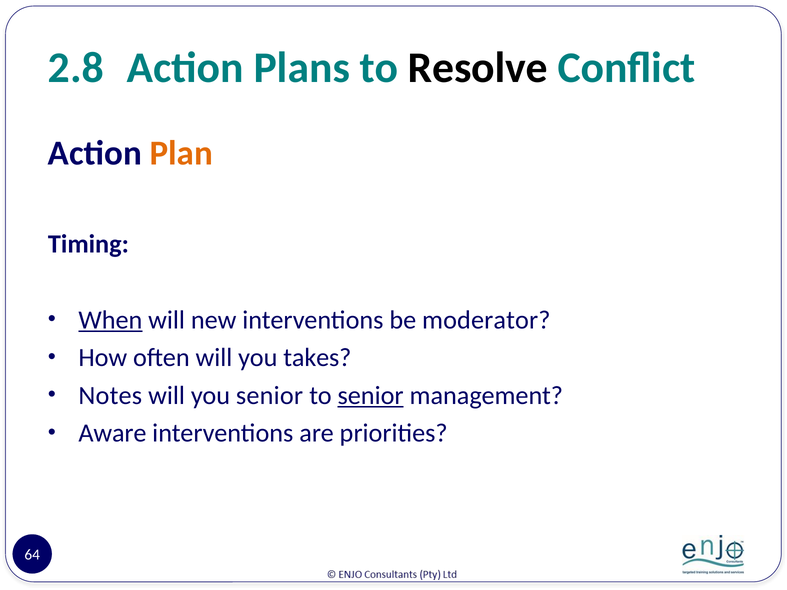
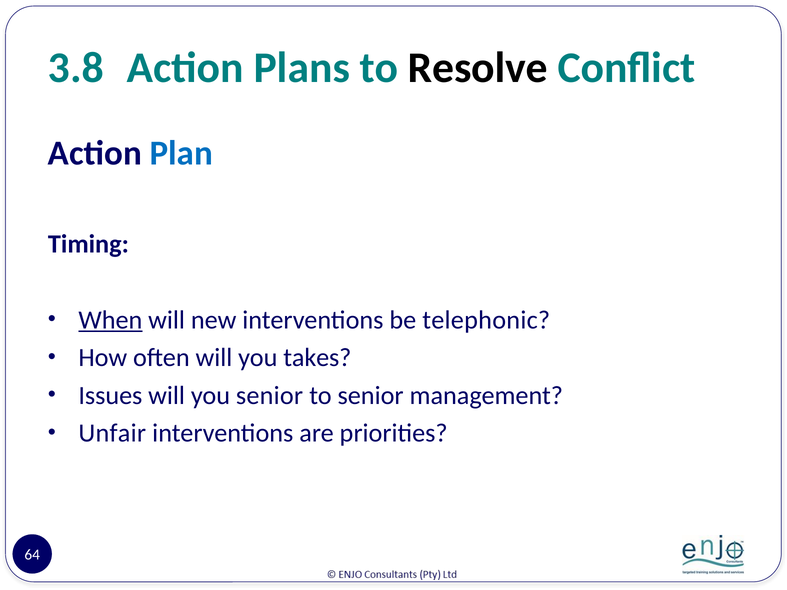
2.8: 2.8 -> 3.8
Plan colour: orange -> blue
moderator: moderator -> telephonic
Notes: Notes -> Issues
senior at (371, 396) underline: present -> none
Aware: Aware -> Unfair
